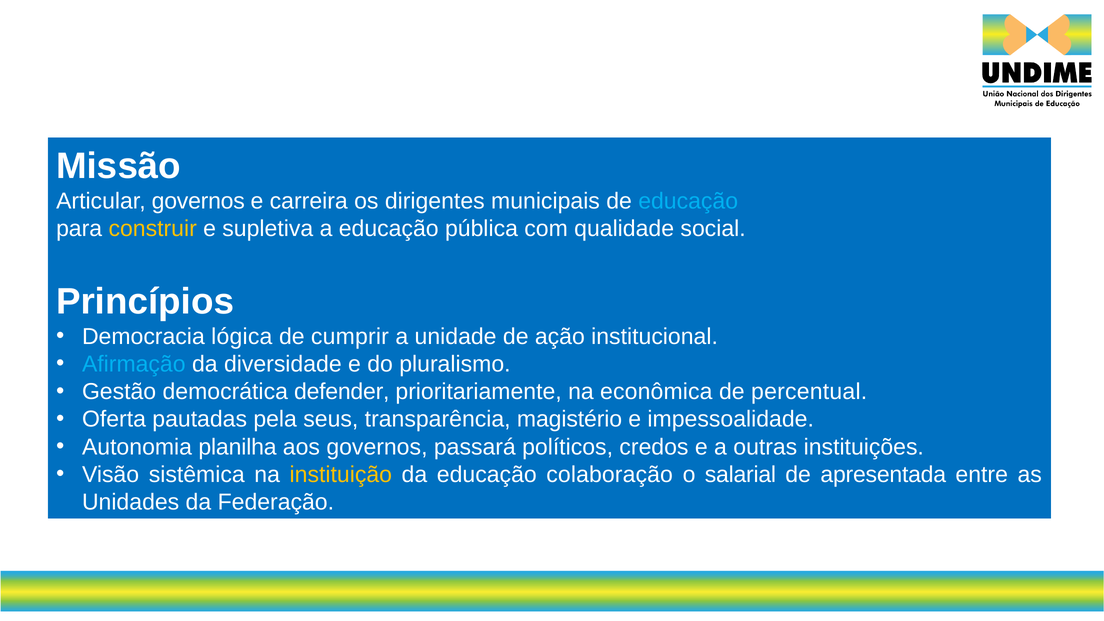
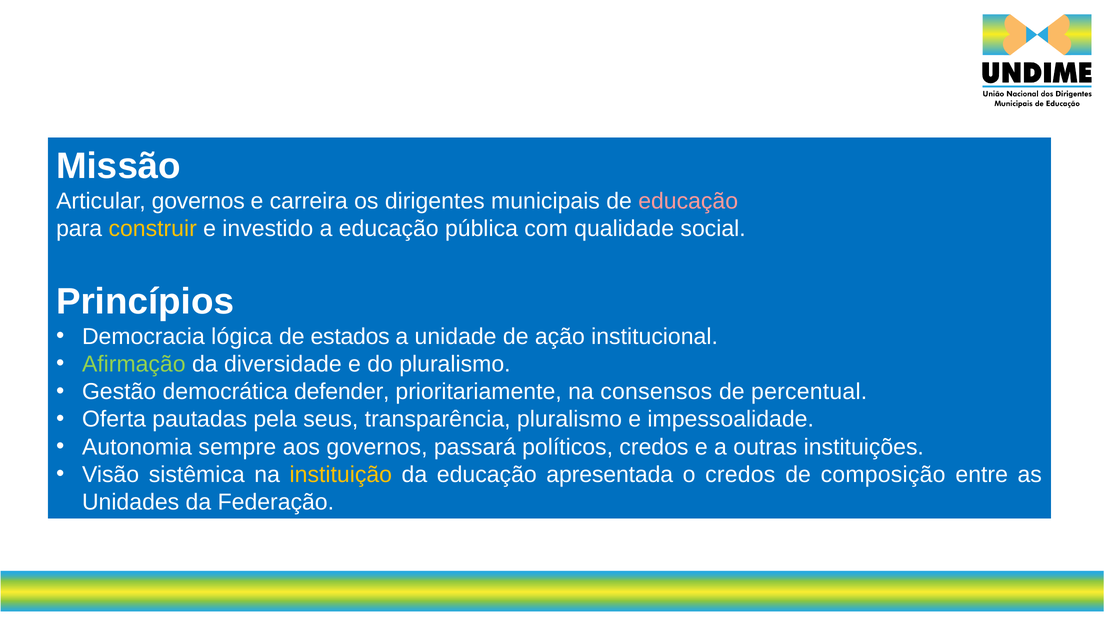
educação at (688, 201) colour: light blue -> pink
supletiva: supletiva -> investido
cumprir: cumprir -> estados
Afirmação colour: light blue -> light green
econômica: econômica -> consensos
transparência magistério: magistério -> pluralismo
planilha: planilha -> sempre
colaboração: colaboração -> apresentada
o salarial: salarial -> credos
apresentada: apresentada -> composição
